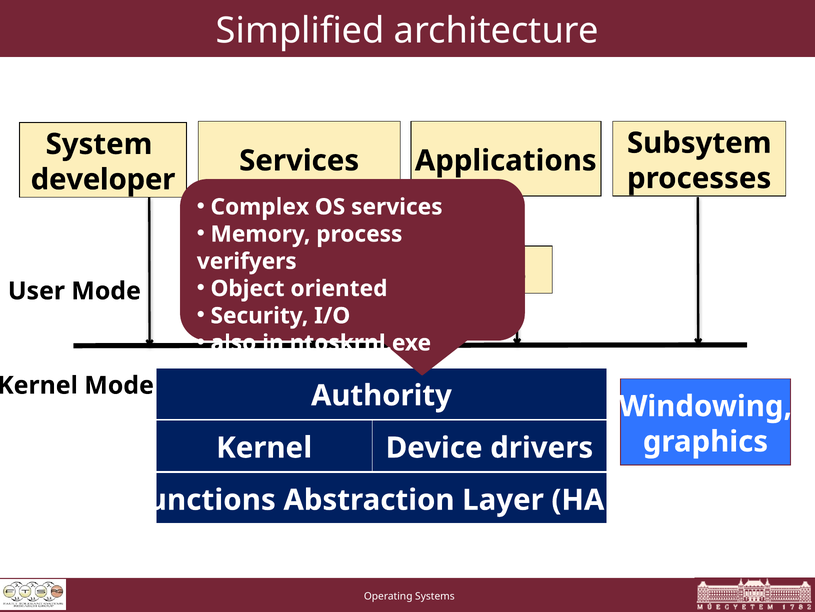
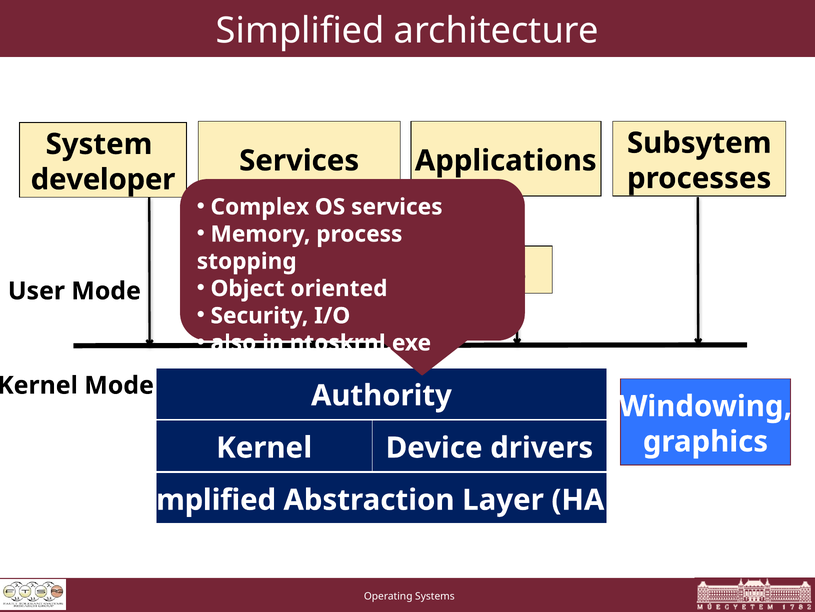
verifyers: verifyers -> stopping
Functions at (204, 500): Functions -> Simplified
